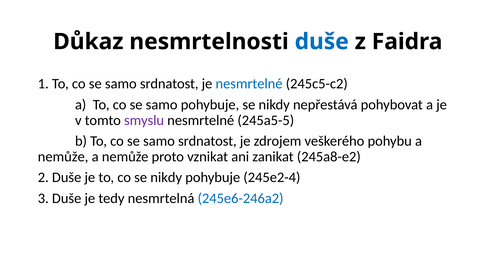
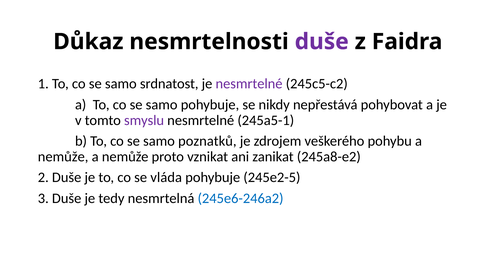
duše at (322, 42) colour: blue -> purple
nesmrtelné at (249, 84) colour: blue -> purple
245a5-5: 245a5-5 -> 245a5-1
srdnatost at (207, 141): srdnatost -> poznatků
co se nikdy: nikdy -> vláda
245e2-4: 245e2-4 -> 245e2-5
